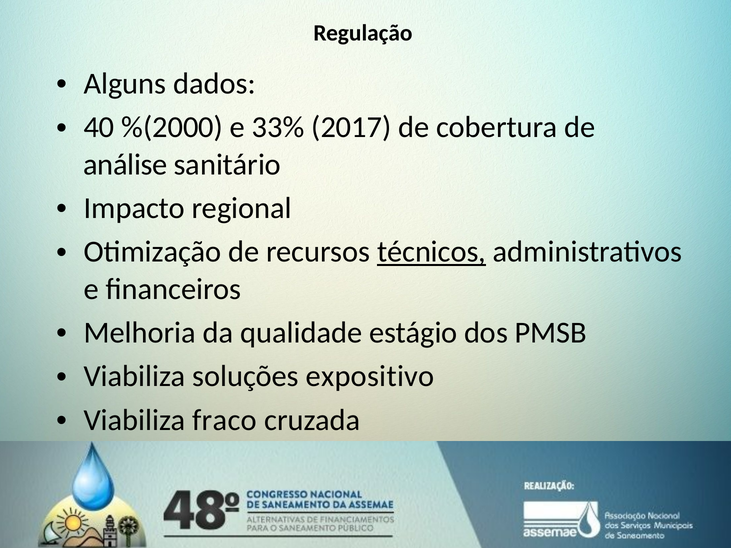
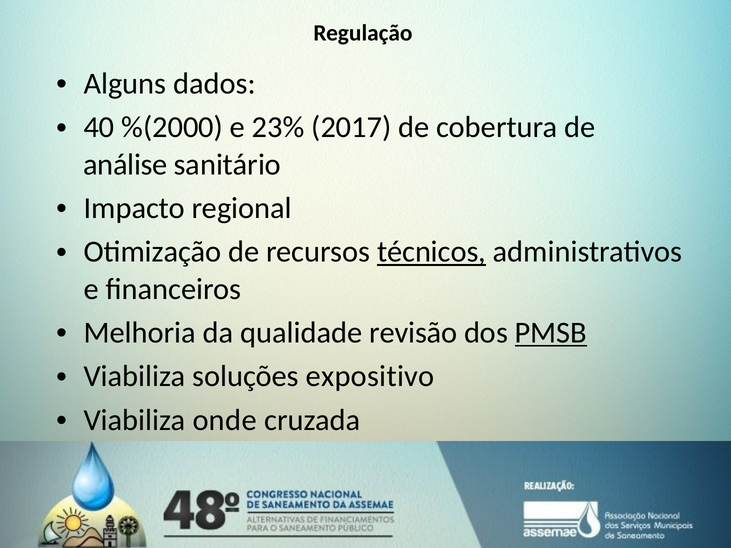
33%: 33% -> 23%
estágio: estágio -> revisão
PMSB underline: none -> present
fraco: fraco -> onde
